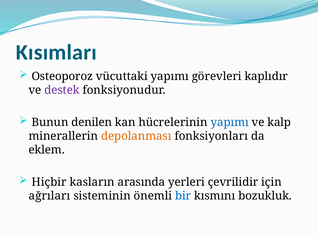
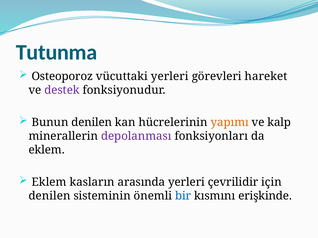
Kısımları: Kısımları -> Tutunma
vücuttaki yapımı: yapımı -> yerleri
kaplıdır: kaplıdır -> hareket
yapımı at (230, 123) colour: blue -> orange
depolanması colour: orange -> purple
Hiçbir at (49, 182): Hiçbir -> Eklem
ağrıları at (49, 196): ağrıları -> denilen
bozukluk: bozukluk -> erişkinde
